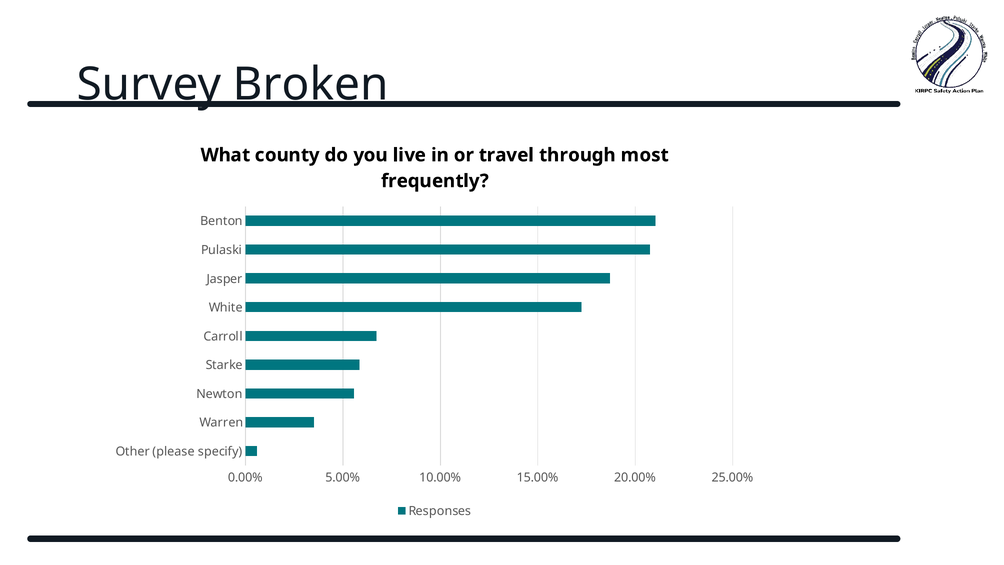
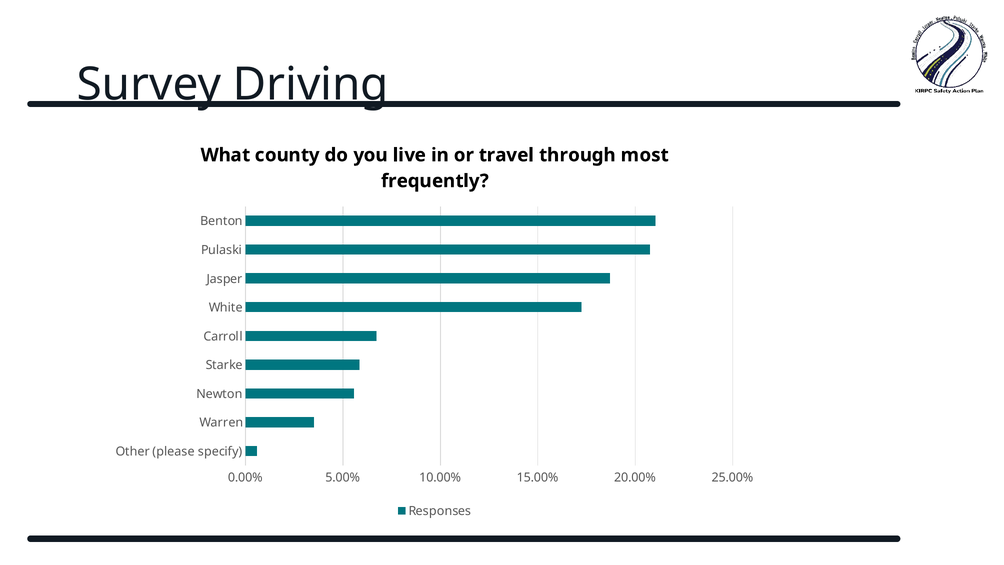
Broken: Broken -> Driving
